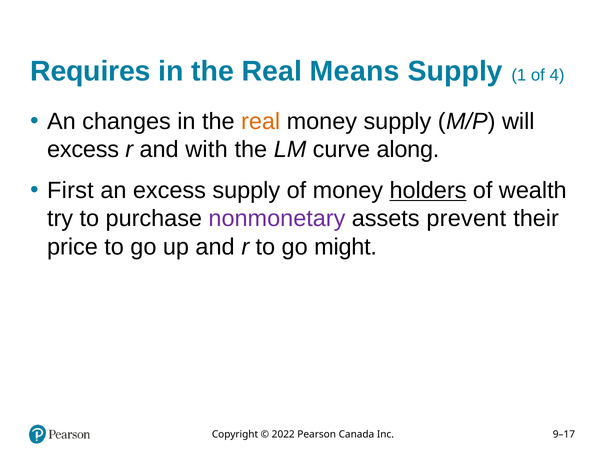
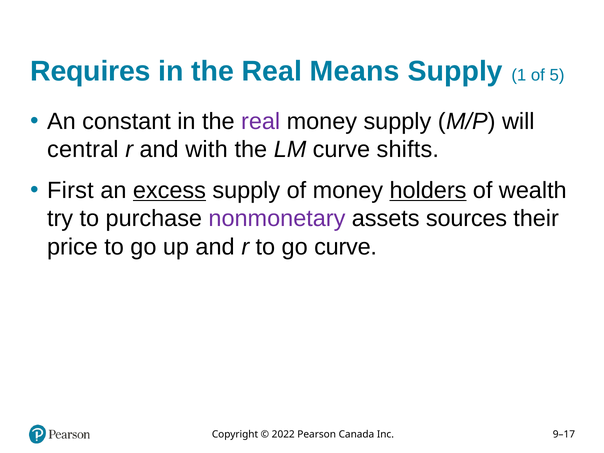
4: 4 -> 5
changes: changes -> constant
real at (261, 121) colour: orange -> purple
excess at (83, 150): excess -> central
along: along -> shifts
excess at (169, 190) underline: none -> present
prevent: prevent -> sources
go might: might -> curve
